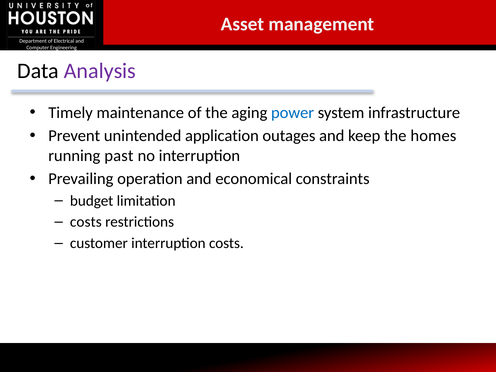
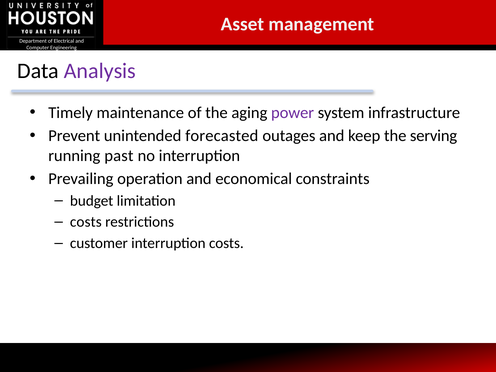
power colour: blue -> purple
application: application -> forecasted
homes: homes -> serving
